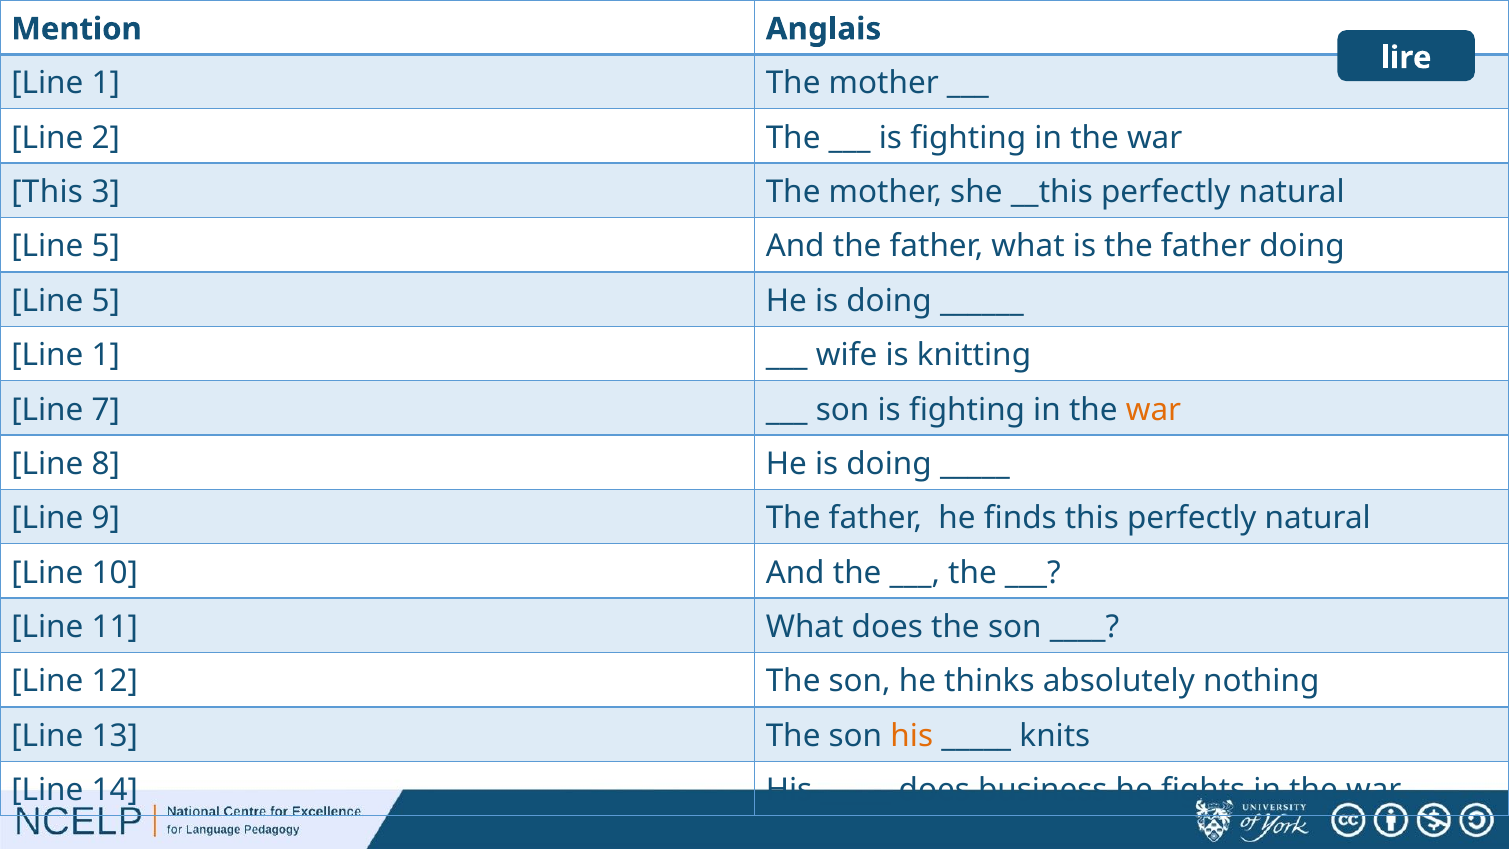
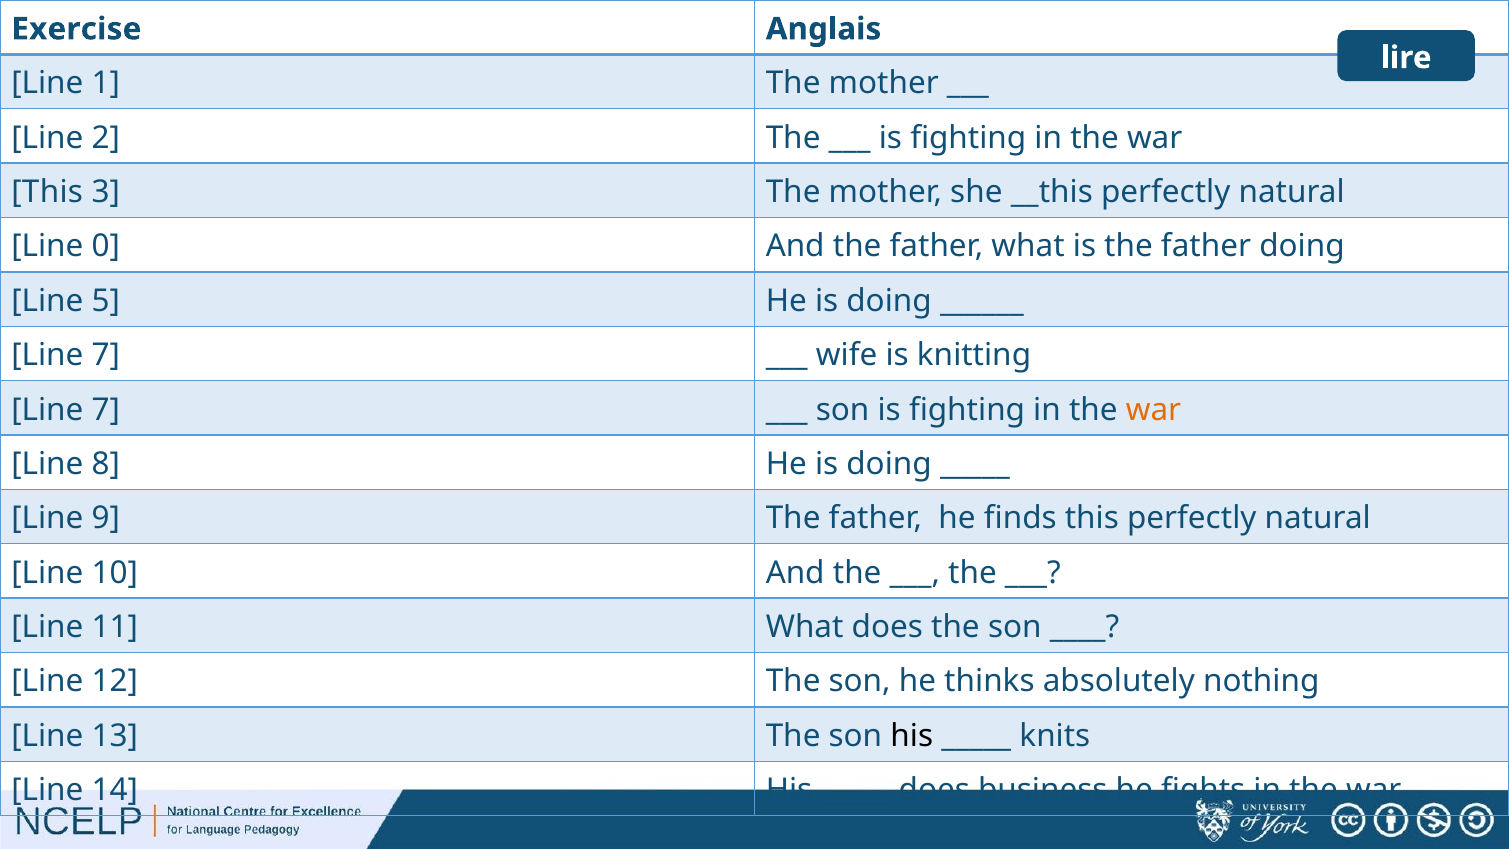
Mention: Mention -> Exercise
5 at (106, 246): 5 -> 0
1 at (106, 355): 1 -> 7
his at (912, 736) colour: orange -> black
